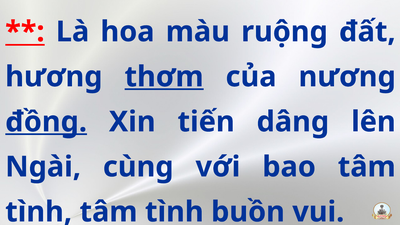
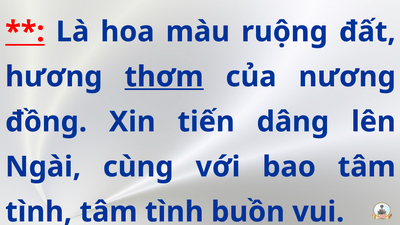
đồng underline: present -> none
